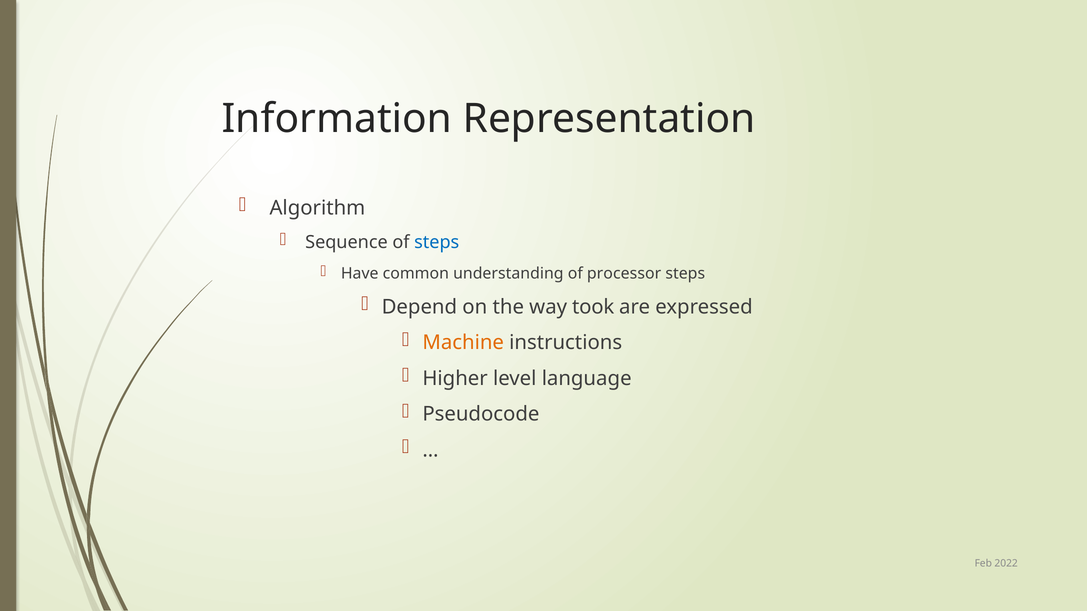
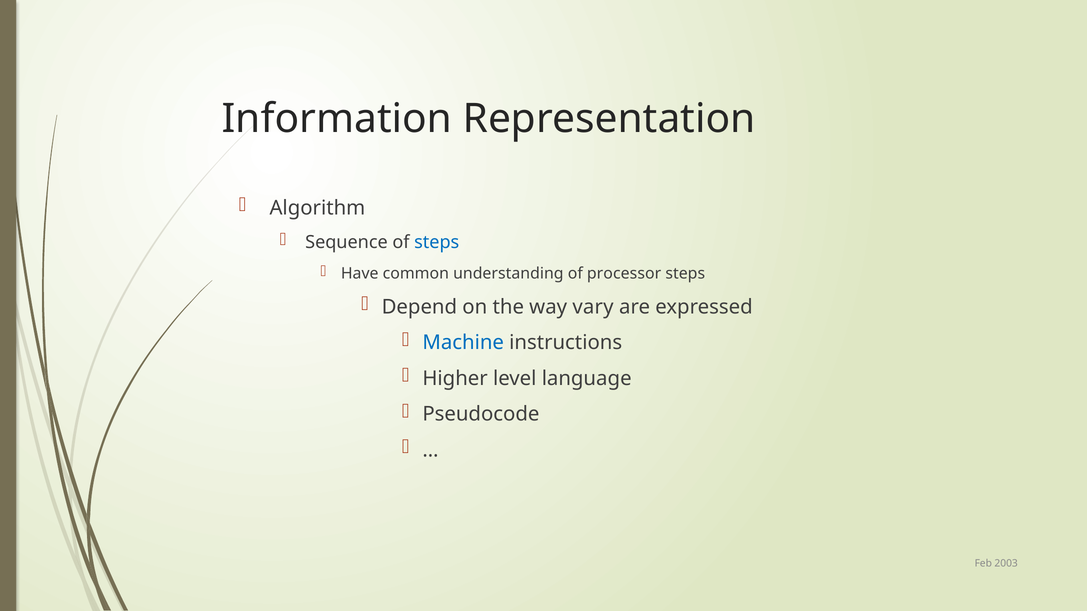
took: took -> vary
Machine colour: orange -> blue
2022: 2022 -> 2003
